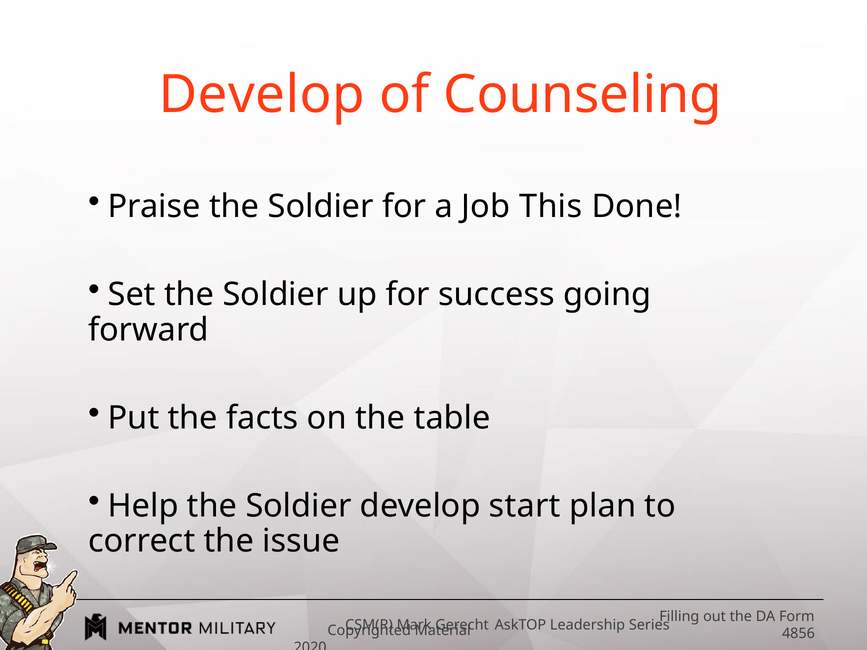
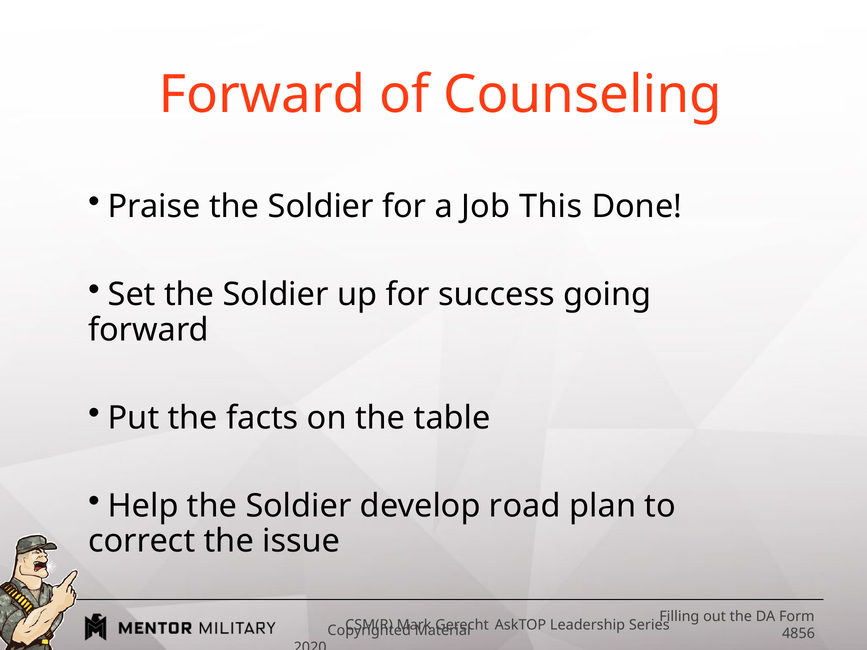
Develop at (262, 95): Develop -> Forward
start: start -> road
